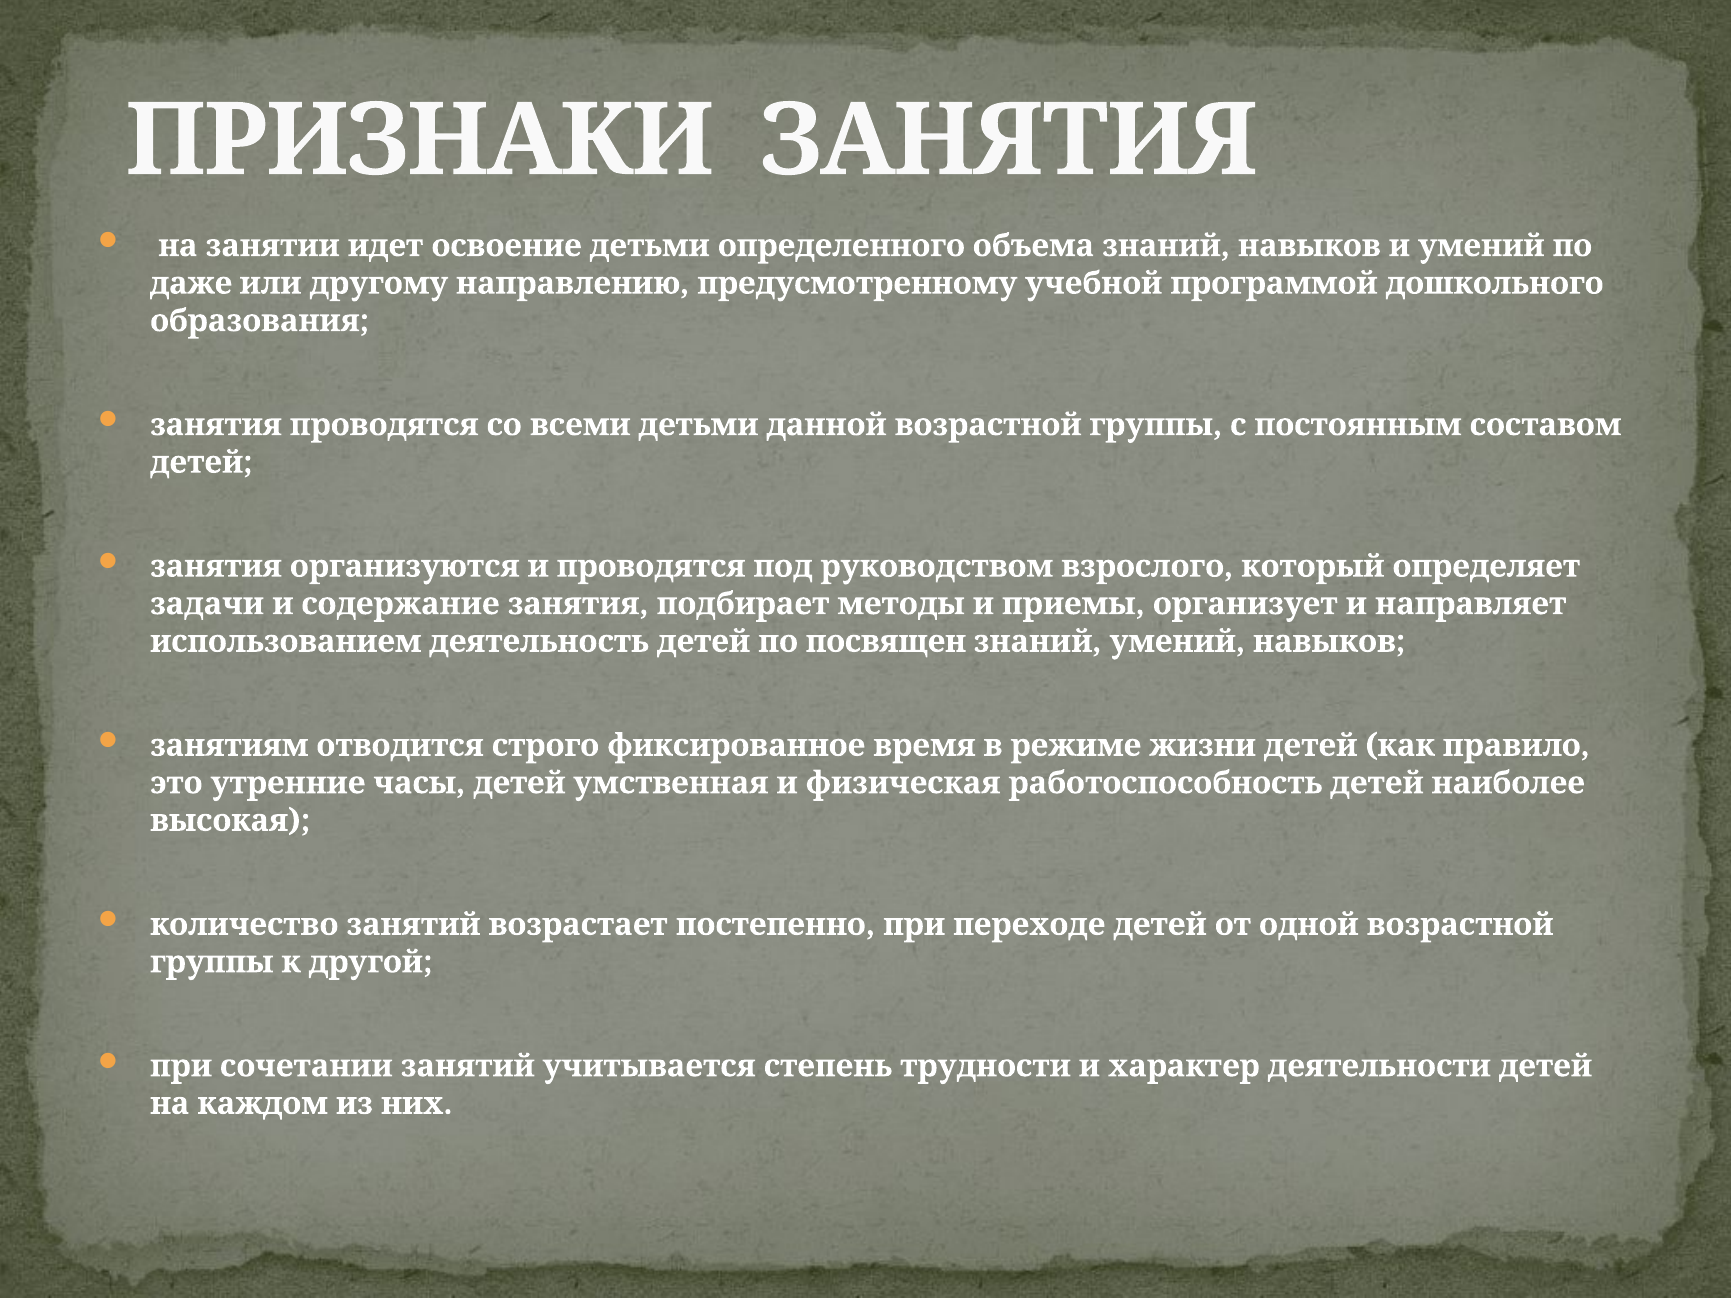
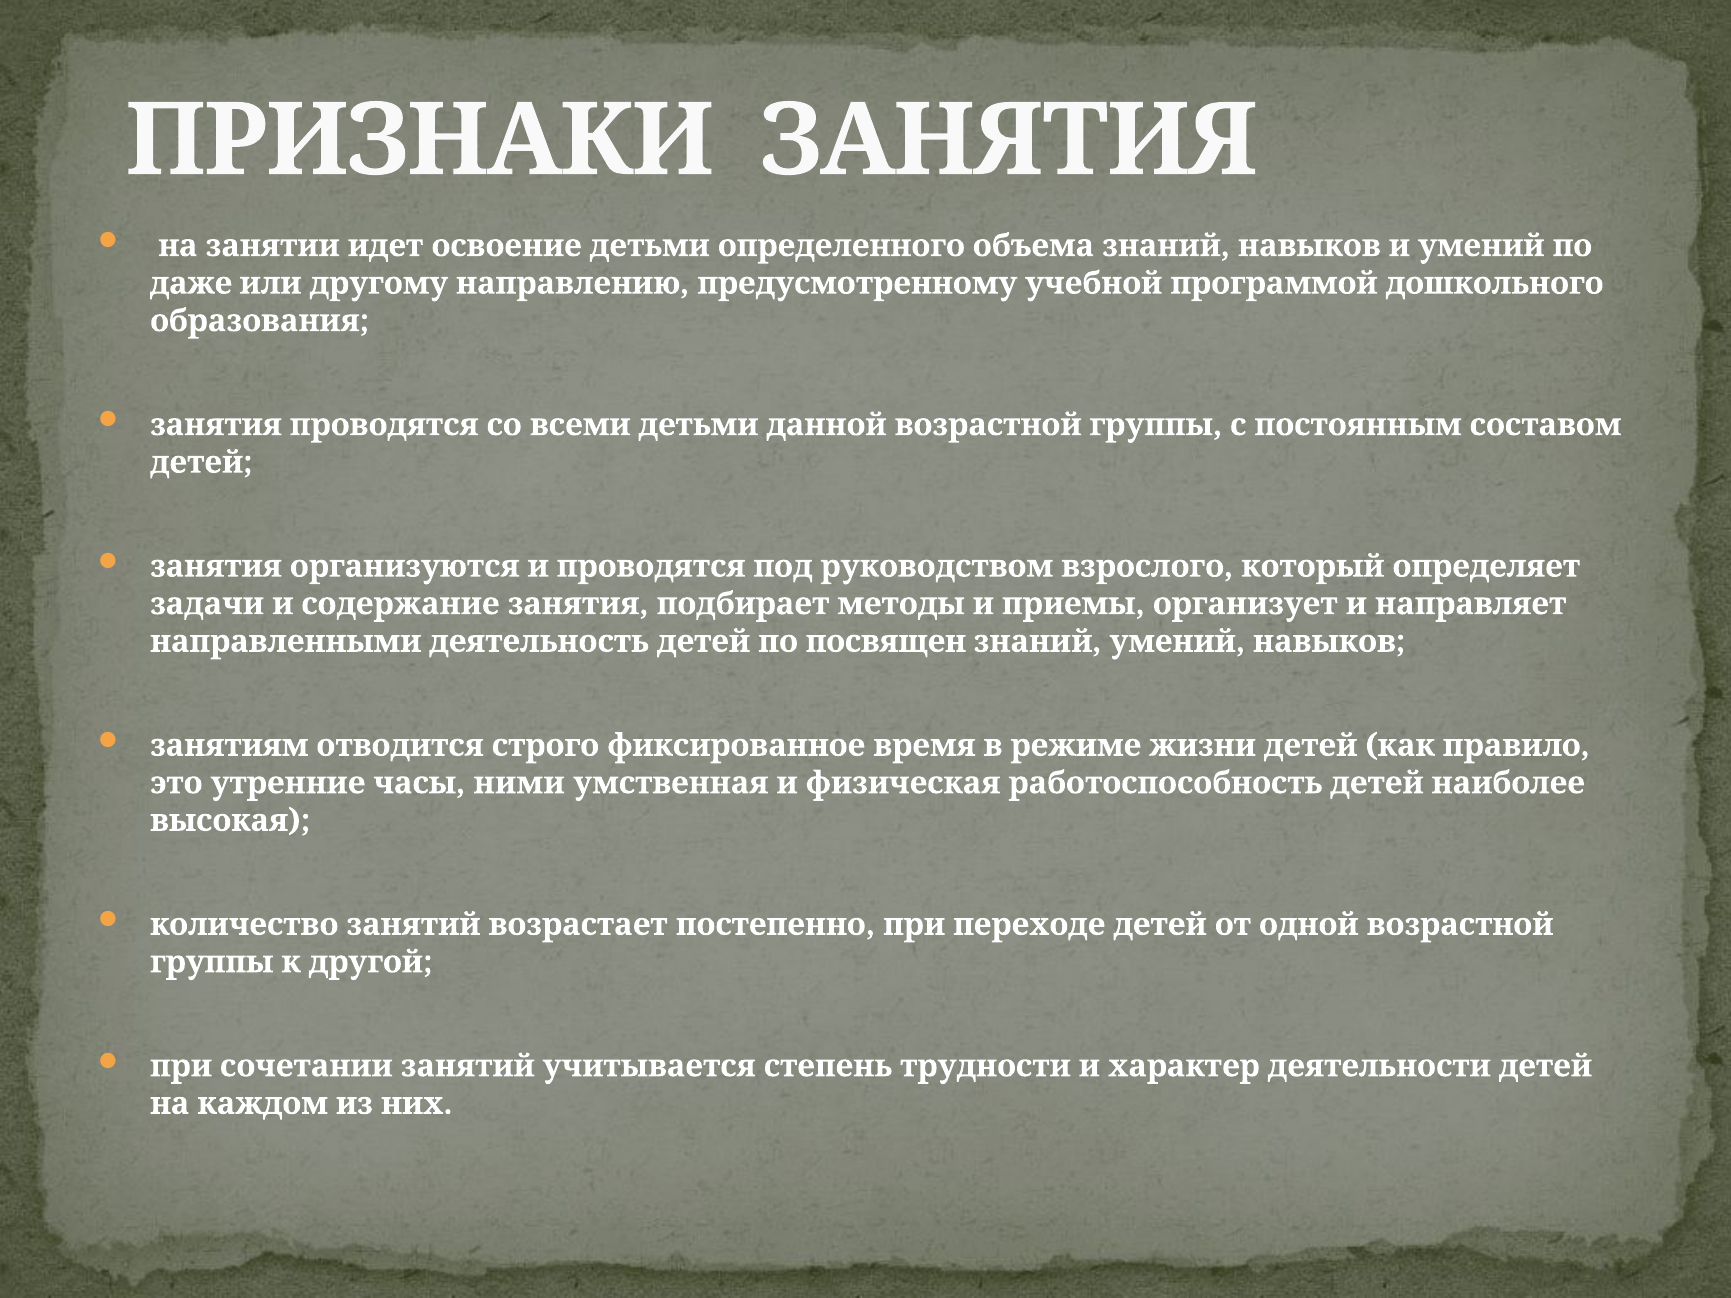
использованием: использованием -> направленными
часы детей: детей -> ними
